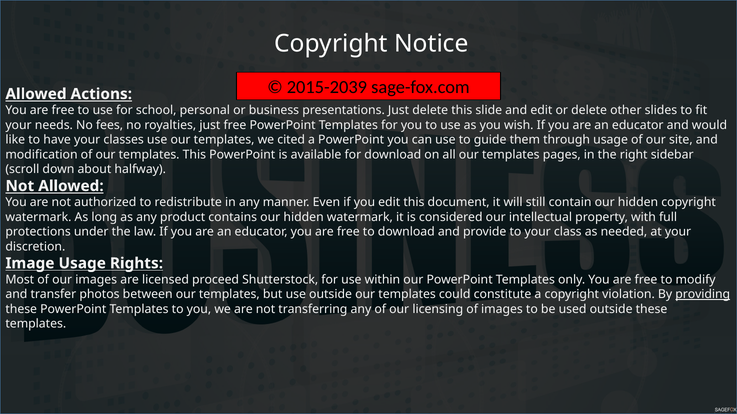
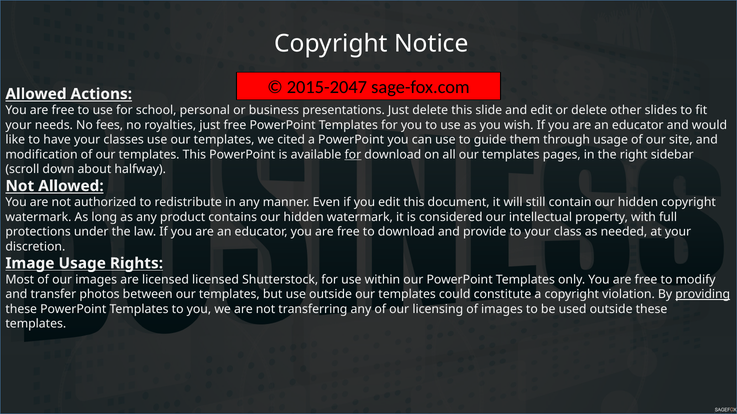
2015-2039: 2015-2039 -> 2015-2047
for at (353, 155) underline: none -> present
licensed proceed: proceed -> licensed
